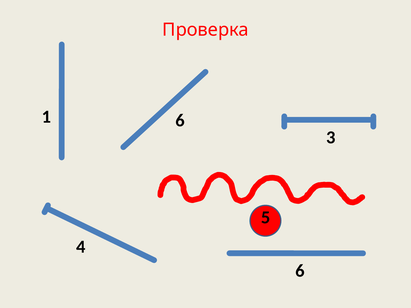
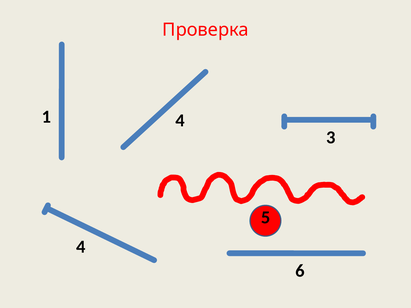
1 6: 6 -> 4
